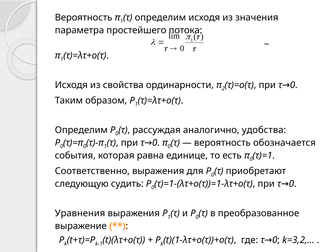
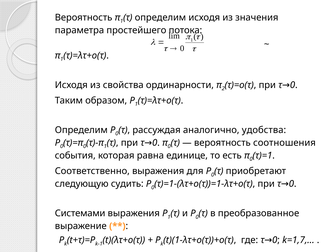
обозначается: обозначается -> соотношения
Уравнения: Уравнения -> Системами
k=3,2: k=3,2 -> k=1,7
